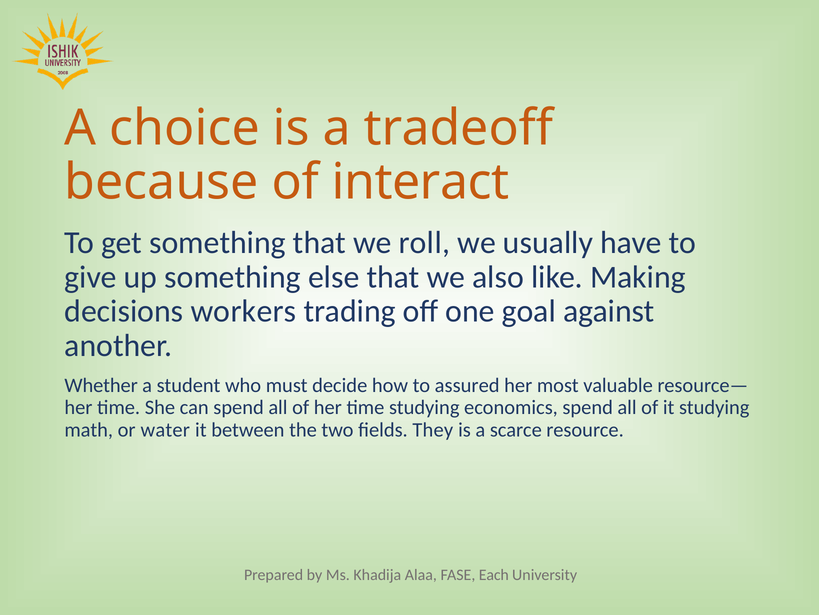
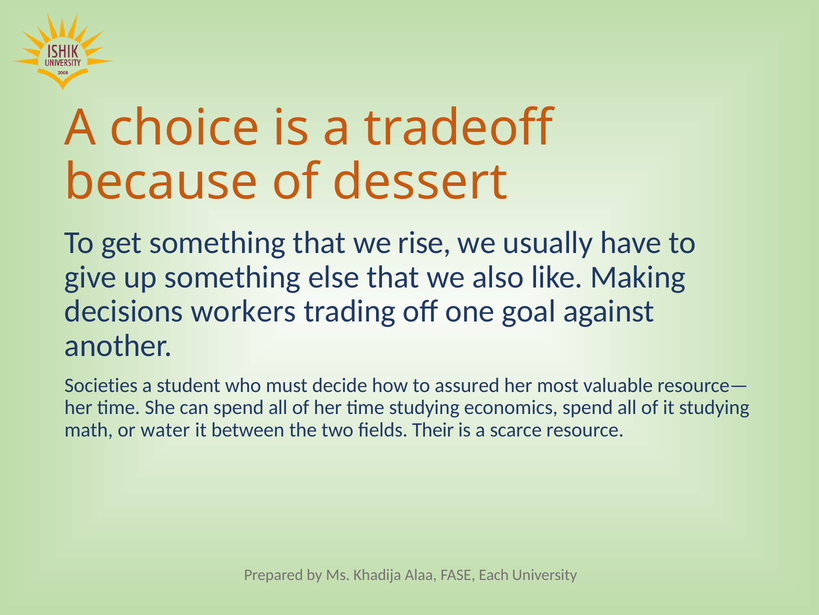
interact: interact -> dessert
roll: roll -> rise
Whether: Whether -> Societies
They: They -> Their
